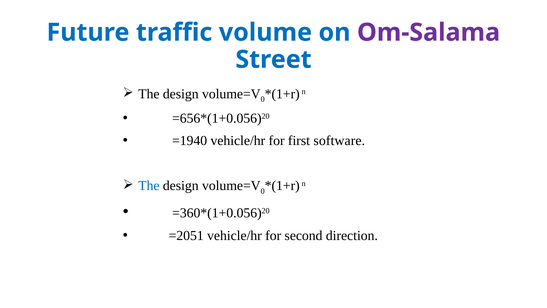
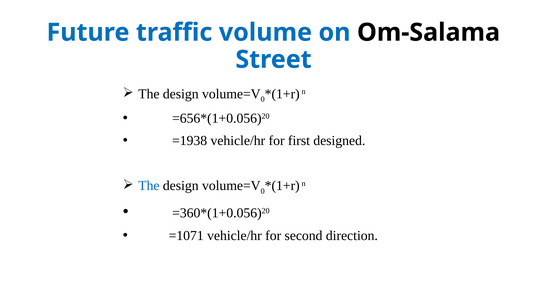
Om-Salama colour: purple -> black
=1940: =1940 -> =1938
software: software -> designed
=2051: =2051 -> =1071
